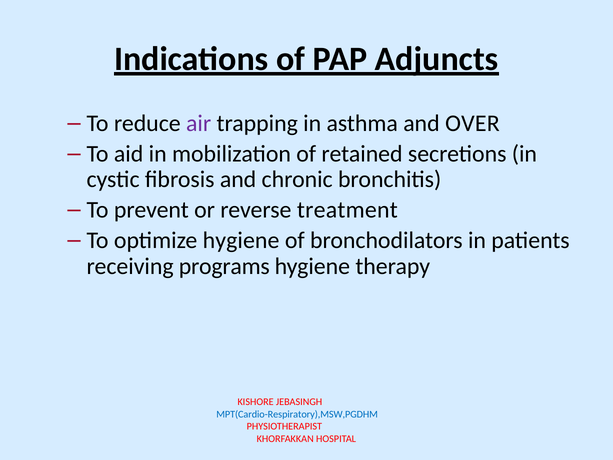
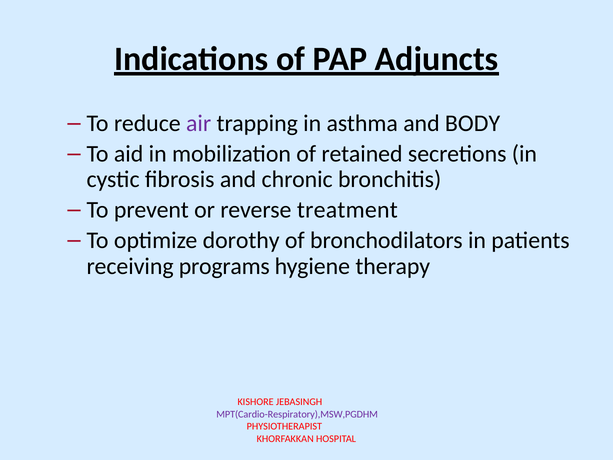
OVER: OVER -> BODY
optimize hygiene: hygiene -> dorothy
MPT(Cardio-Respiratory),MSW,PGDHM colour: blue -> purple
